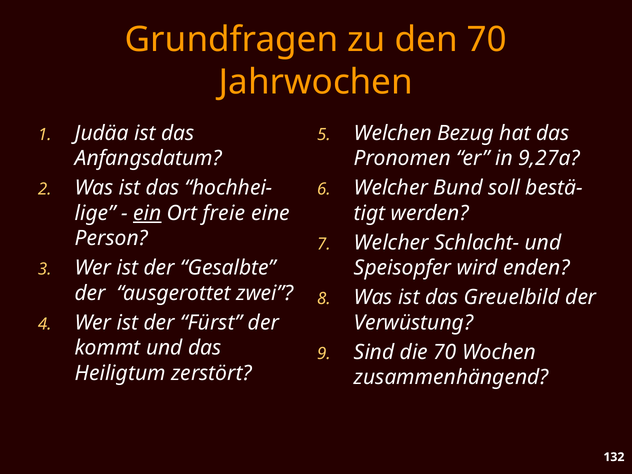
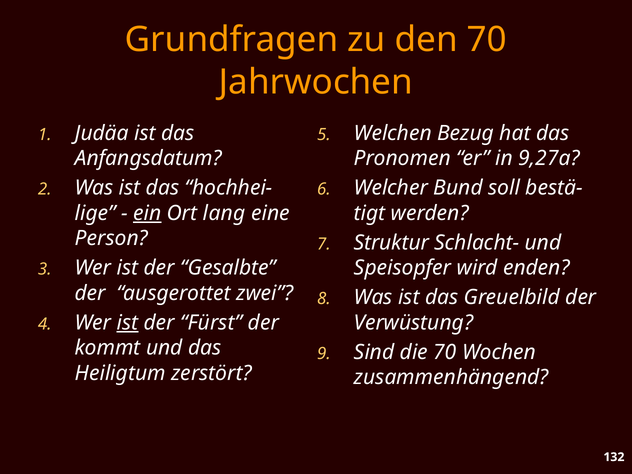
freie: freie -> lang
Welcher at (391, 243): Welcher -> Struktur
ist at (127, 323) underline: none -> present
